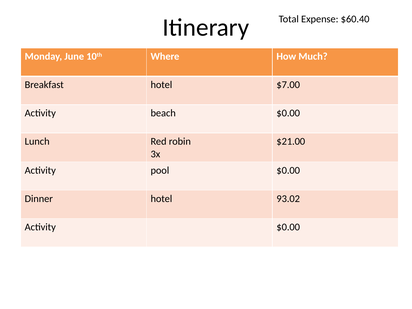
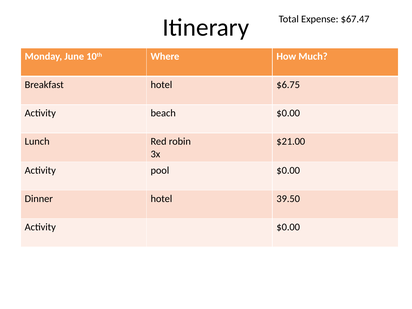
$60.40: $60.40 -> $67.47
$7.00: $7.00 -> $6.75
93.02: 93.02 -> 39.50
